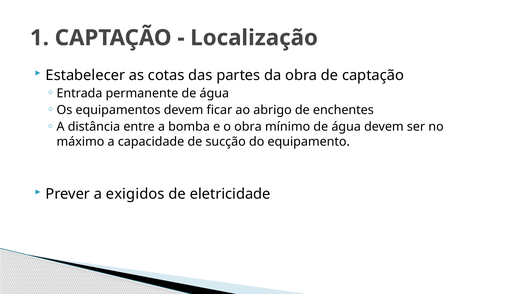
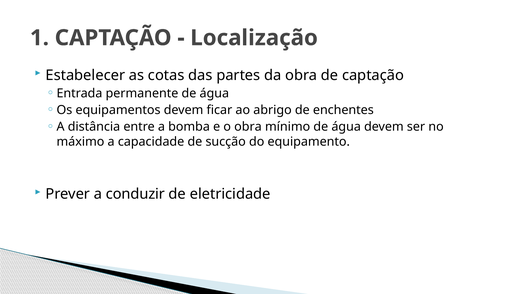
exigidos: exigidos -> conduzir
